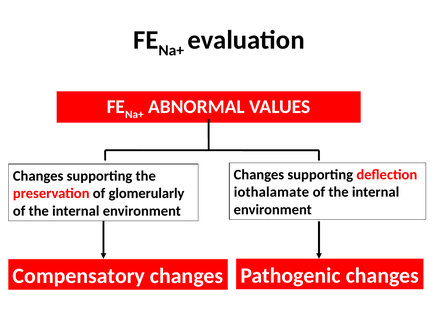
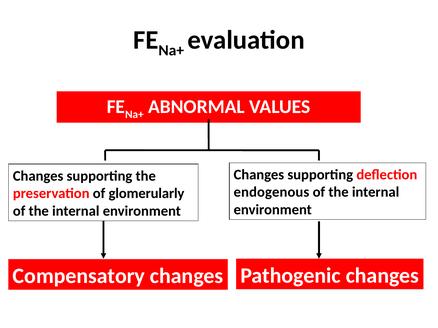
iothalamate: iothalamate -> endogenous
